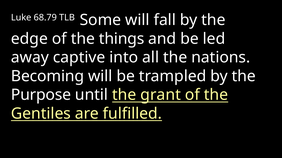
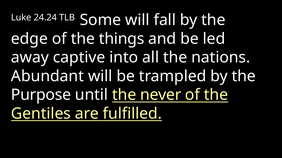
68.79: 68.79 -> 24.24
Becoming: Becoming -> Abundant
grant: grant -> never
